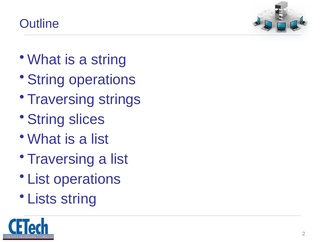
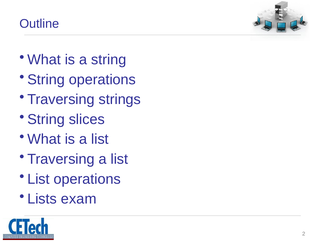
Lists string: string -> exam
